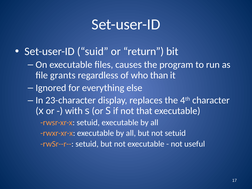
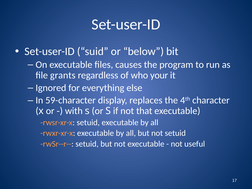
return: return -> below
than: than -> your
23-character: 23-character -> 59-character
